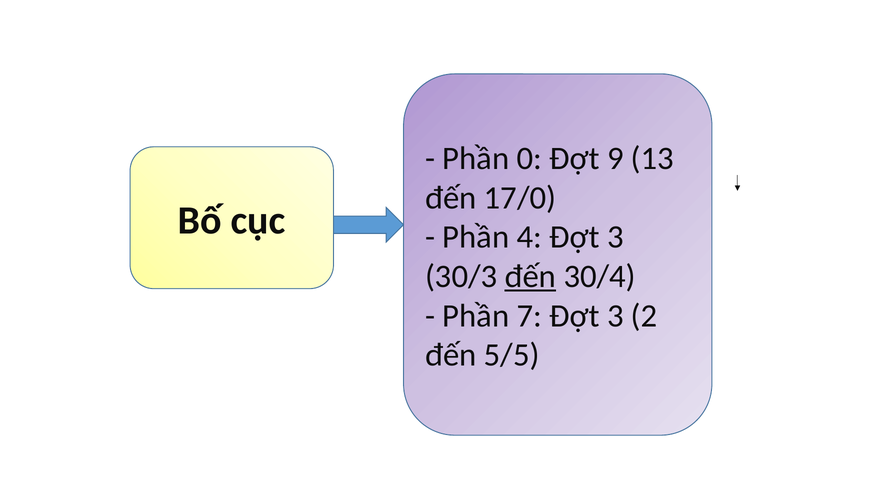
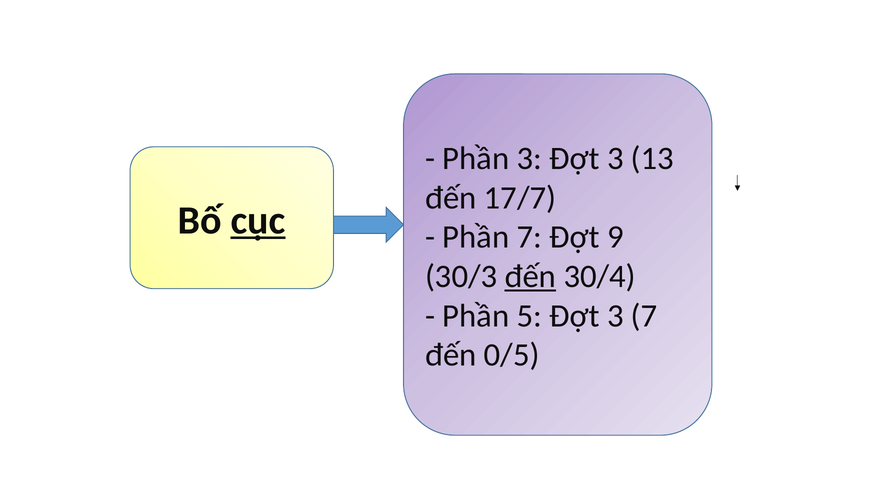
Phần 0: 0 -> 3
9 at (615, 159): 9 -> 3
17/0: 17/0 -> 17/7
cục underline: none -> present
Phần 4: 4 -> 7
3 at (615, 237): 3 -> 9
7: 7 -> 5
3 2: 2 -> 7
5/5: 5/5 -> 0/5
